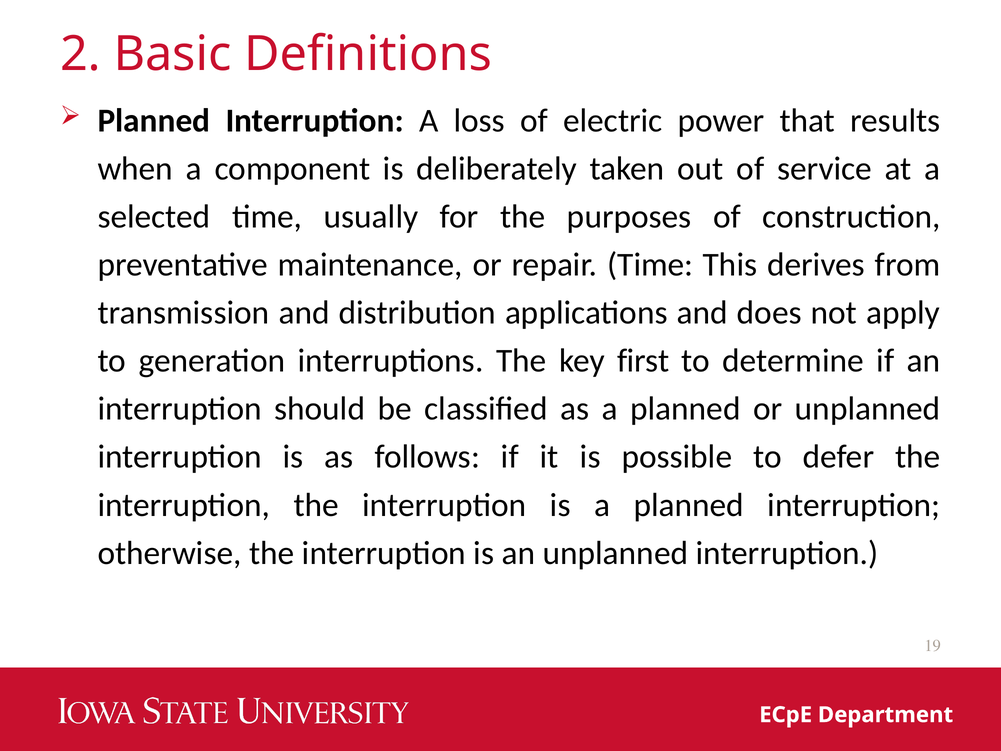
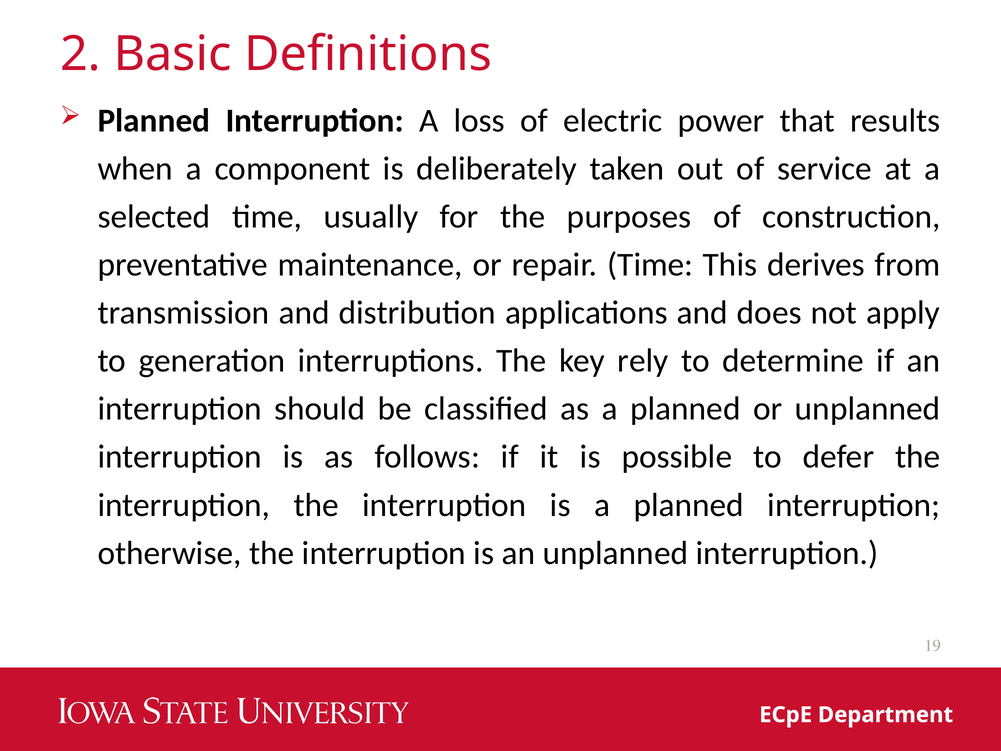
first: first -> rely
